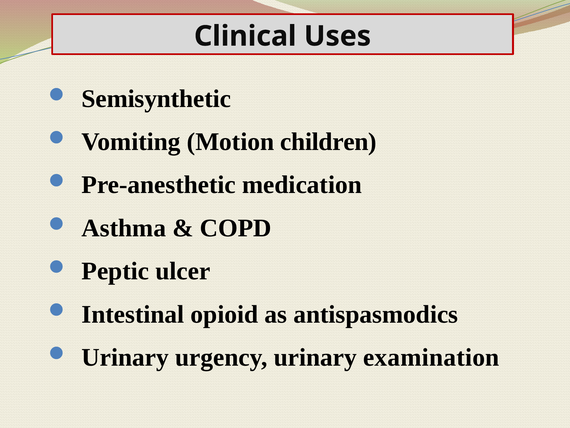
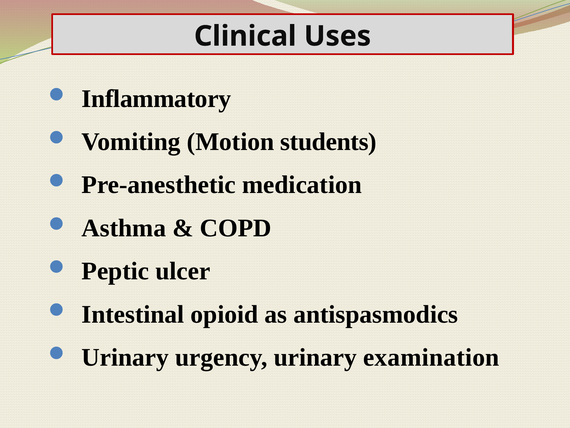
Semisynthetic: Semisynthetic -> Inflammatory
children: children -> students
